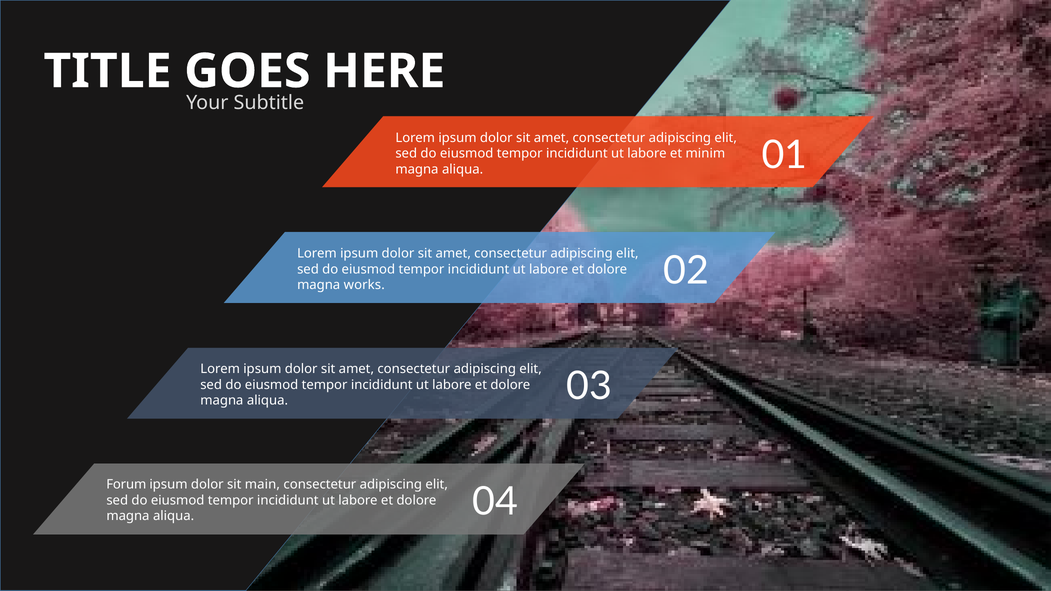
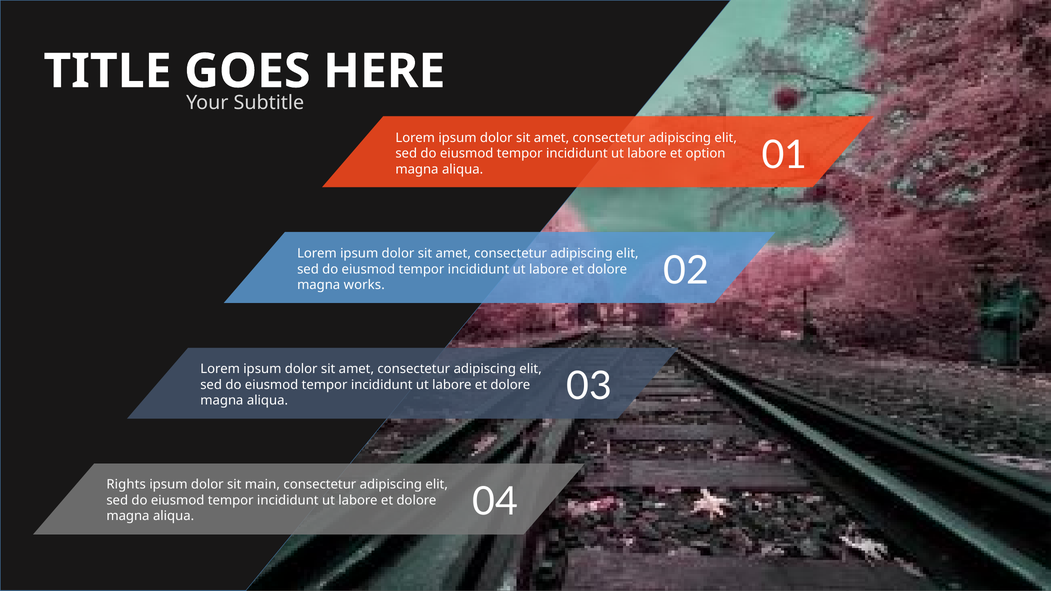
minim: minim -> option
Forum: Forum -> Rights
